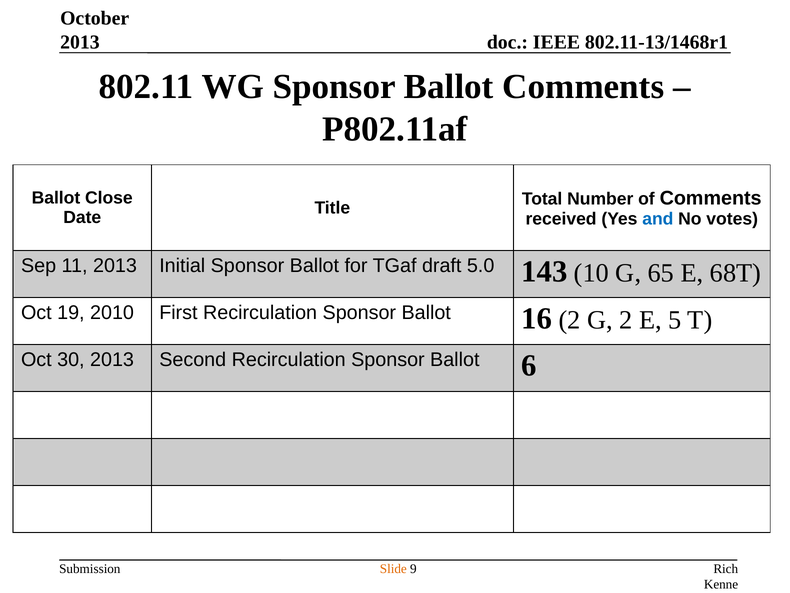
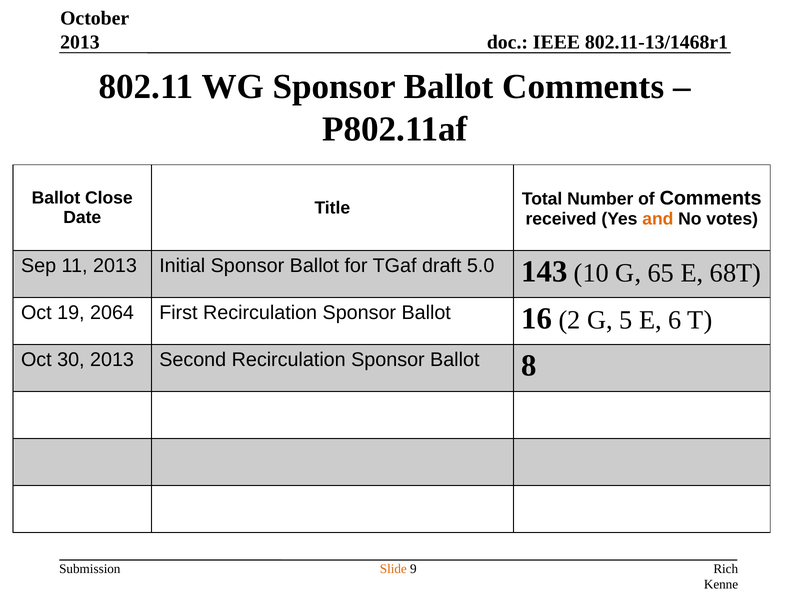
and colour: blue -> orange
2010: 2010 -> 2064
G 2: 2 -> 5
5: 5 -> 6
6: 6 -> 8
